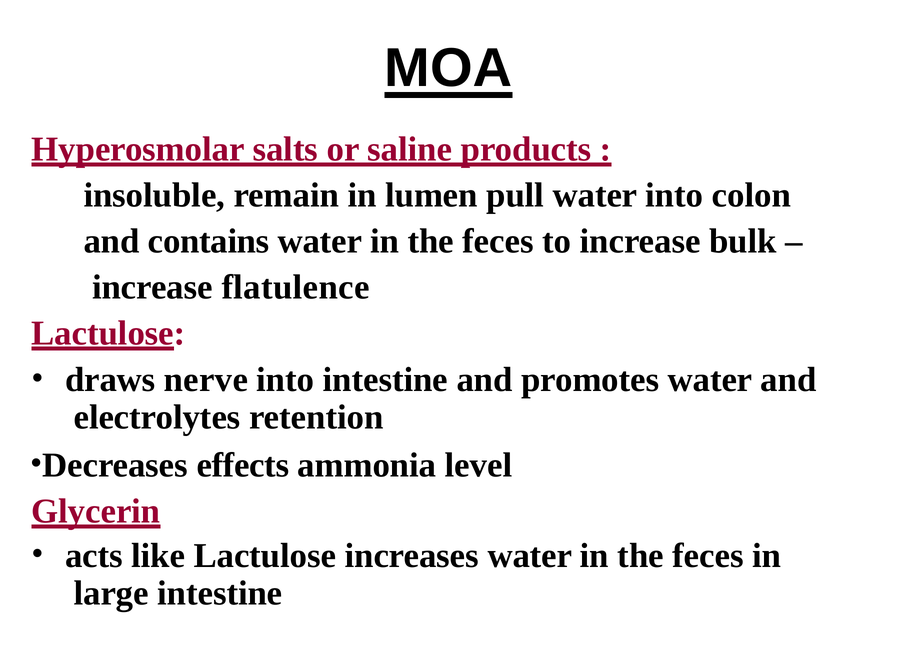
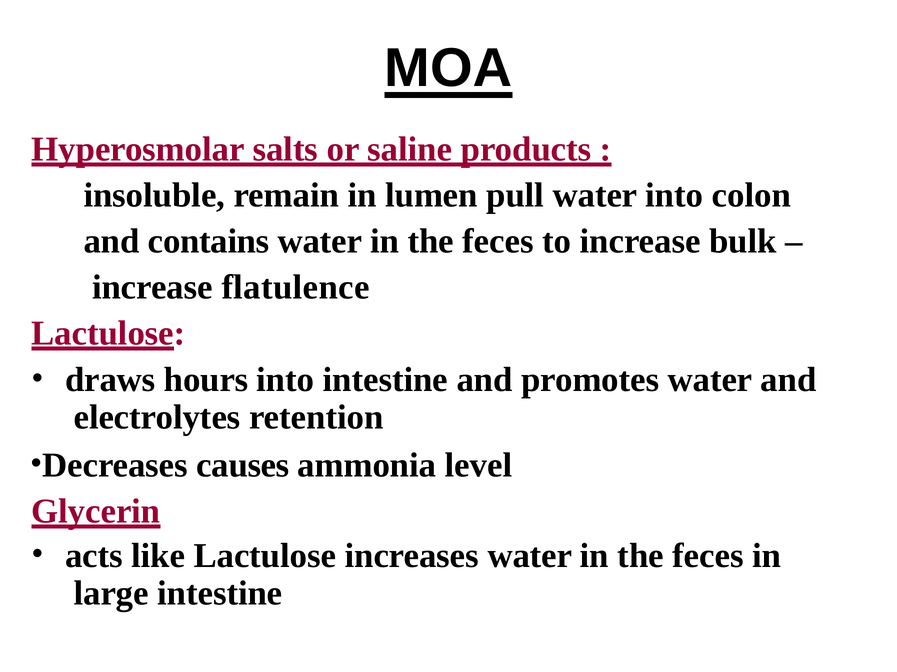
nerve: nerve -> hours
effects: effects -> causes
